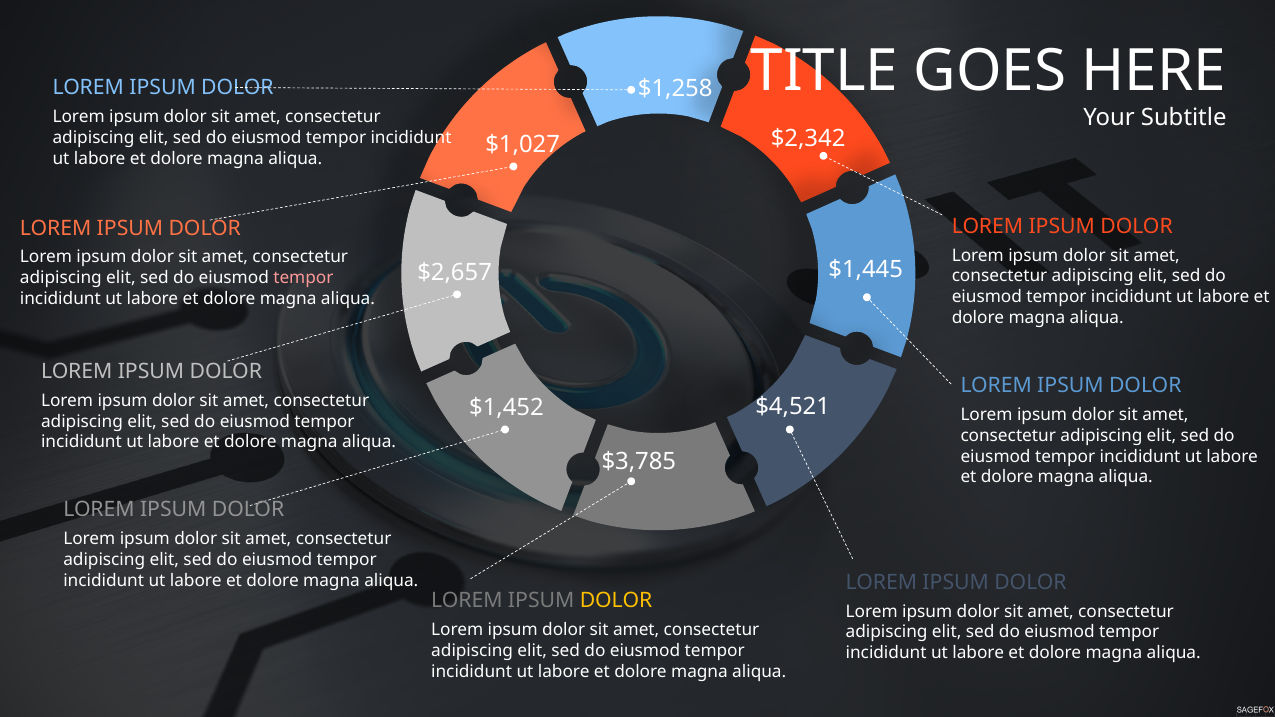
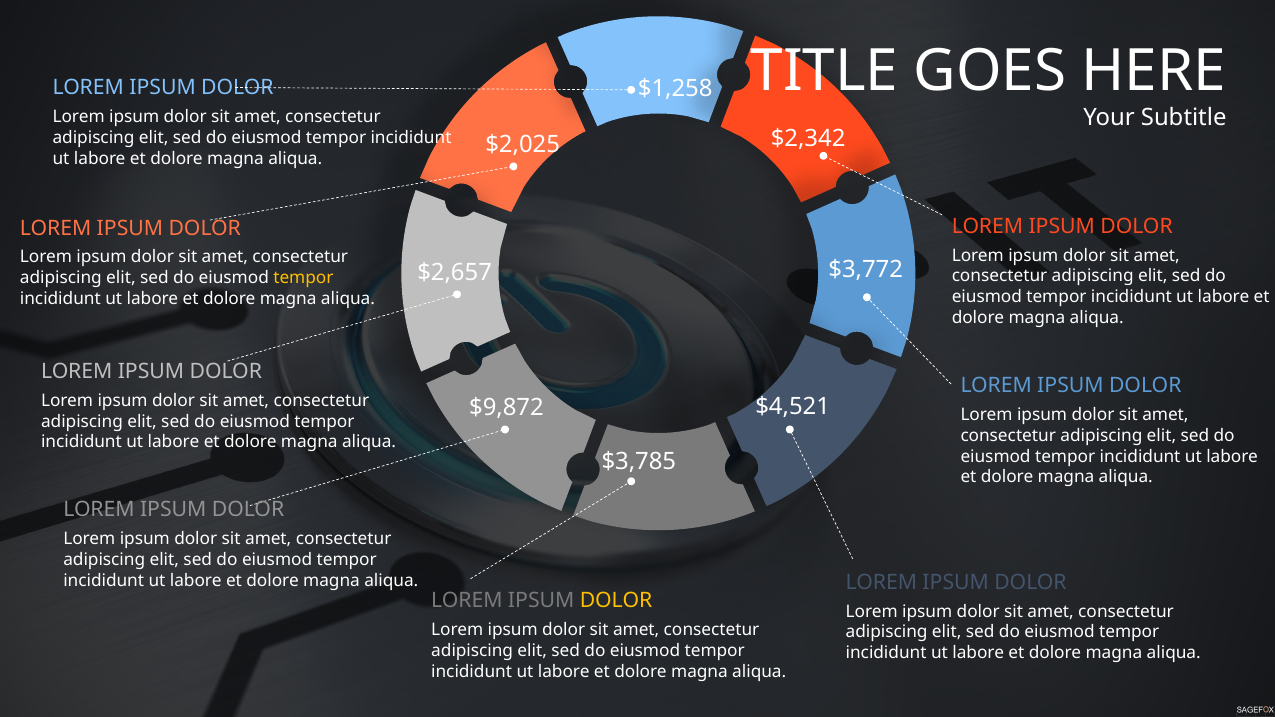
$1,027: $1,027 -> $2,025
$1,445: $1,445 -> $3,772
tempor at (303, 278) colour: pink -> yellow
$1,452: $1,452 -> $9,872
